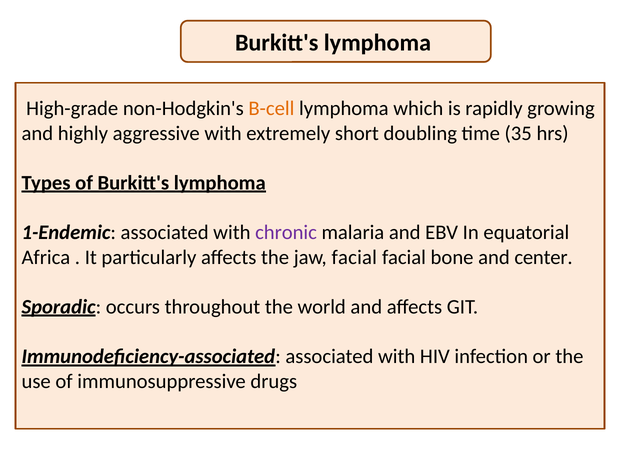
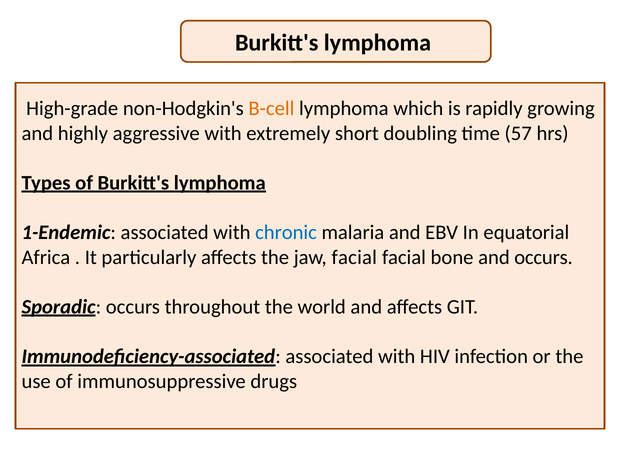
35: 35 -> 57
chronic colour: purple -> blue
and center: center -> occurs
